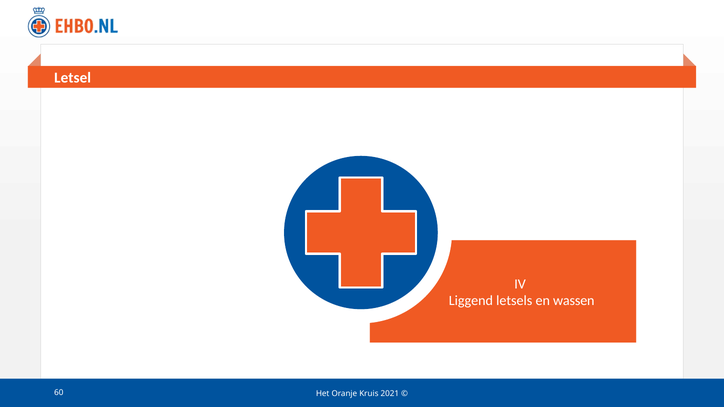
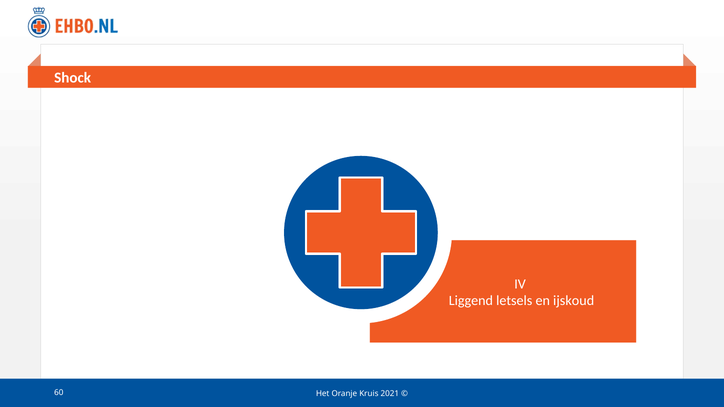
Letsel: Letsel -> Shock
wassen: wassen -> ijskoud
